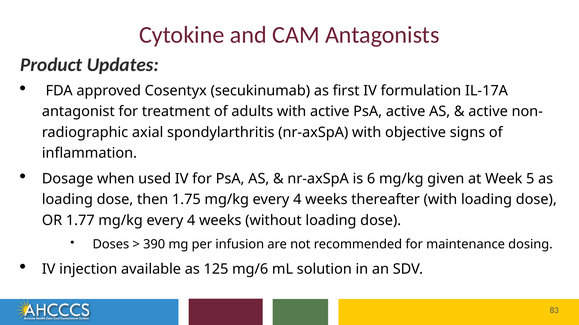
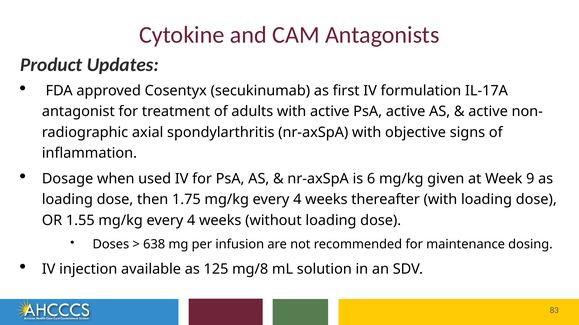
5: 5 -> 9
1.77: 1.77 -> 1.55
390: 390 -> 638
mg/6: mg/6 -> mg/8
